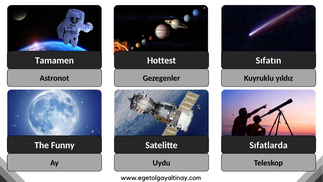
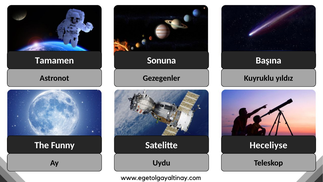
Hottest: Hottest -> Sonuna
Sıfatın: Sıfatın -> Başına
Sıfatlarda: Sıfatlarda -> Heceliyse
